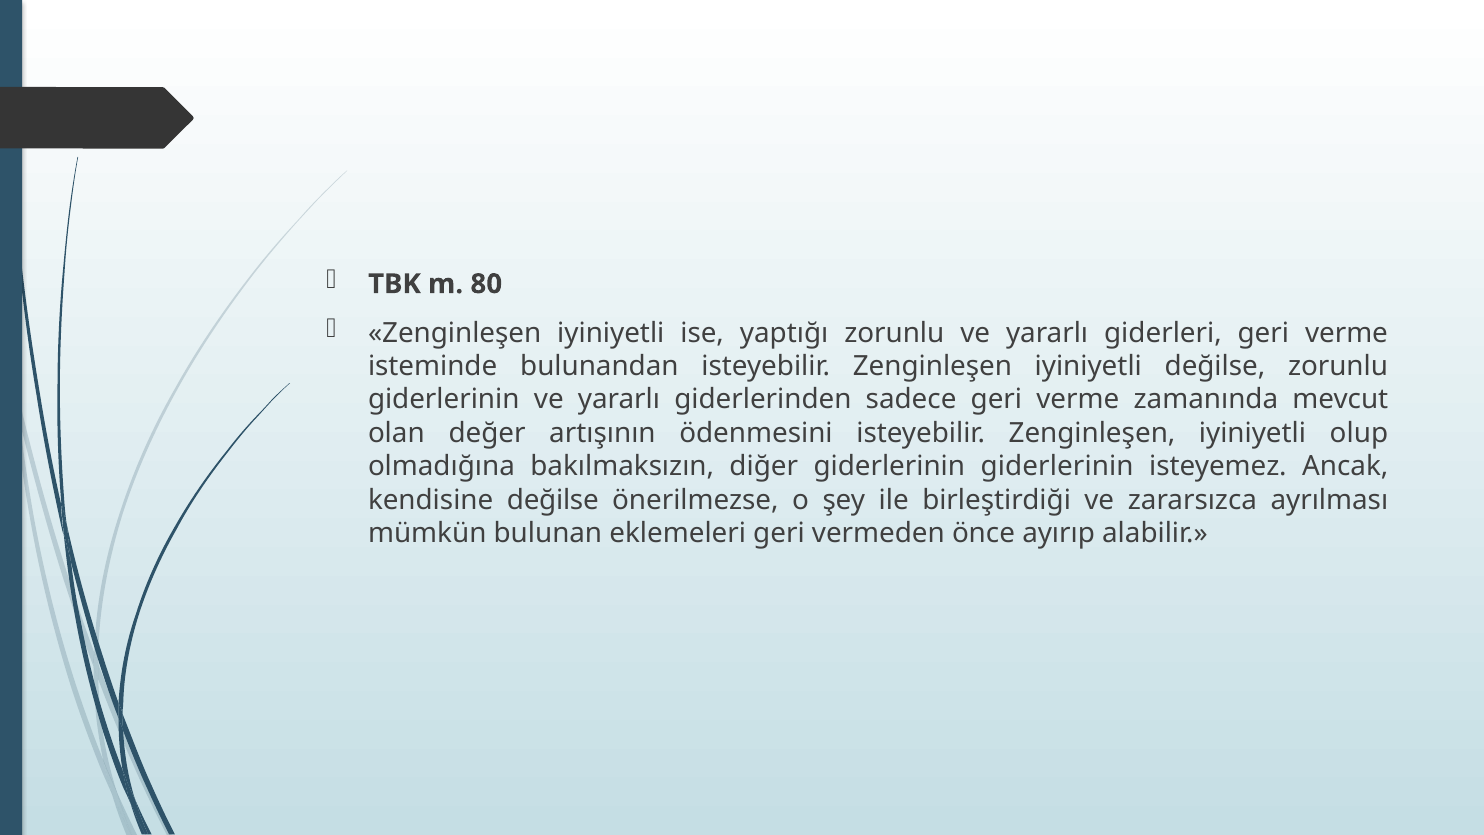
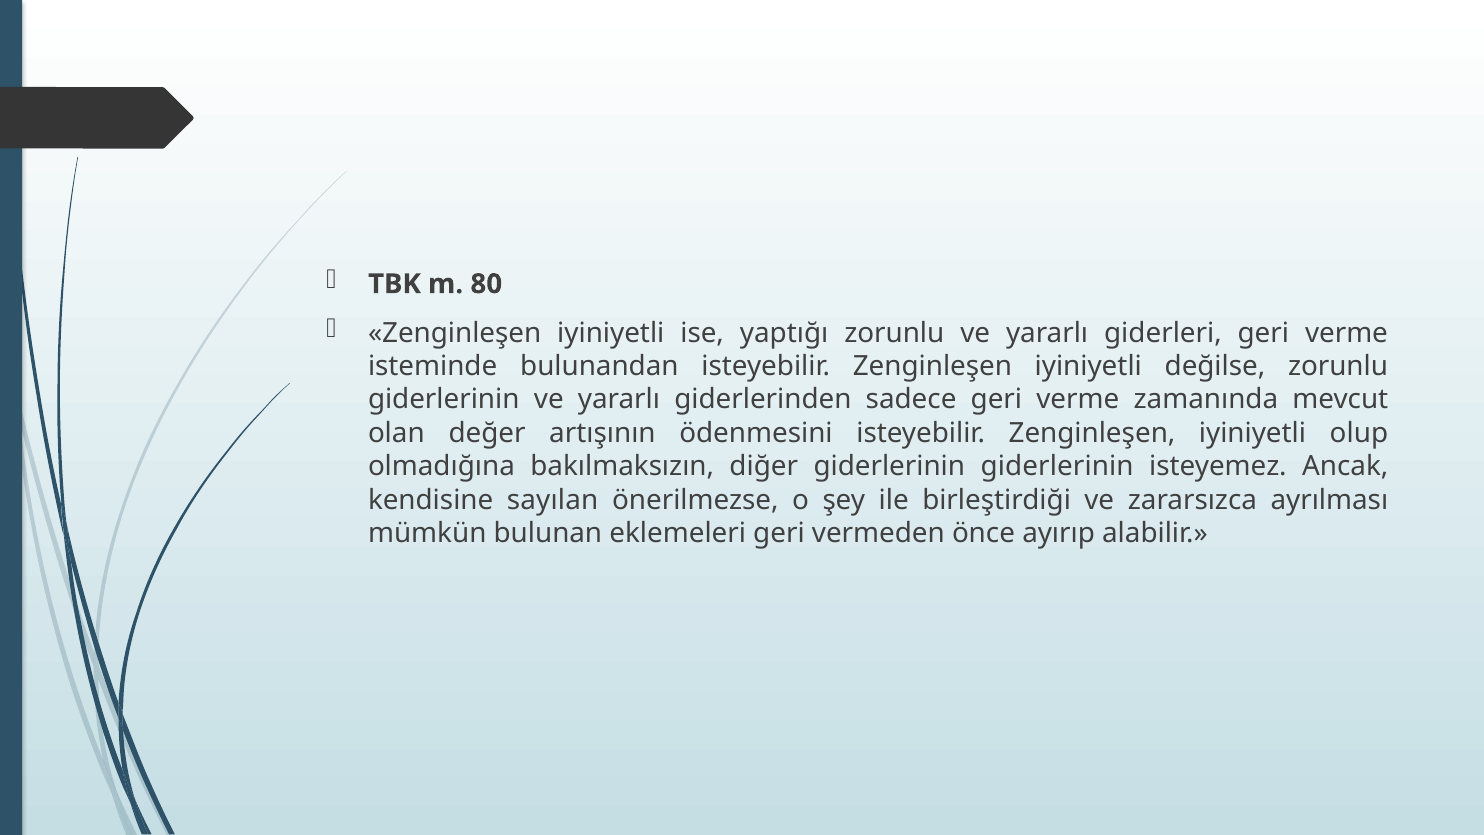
kendisine değilse: değilse -> sayılan
